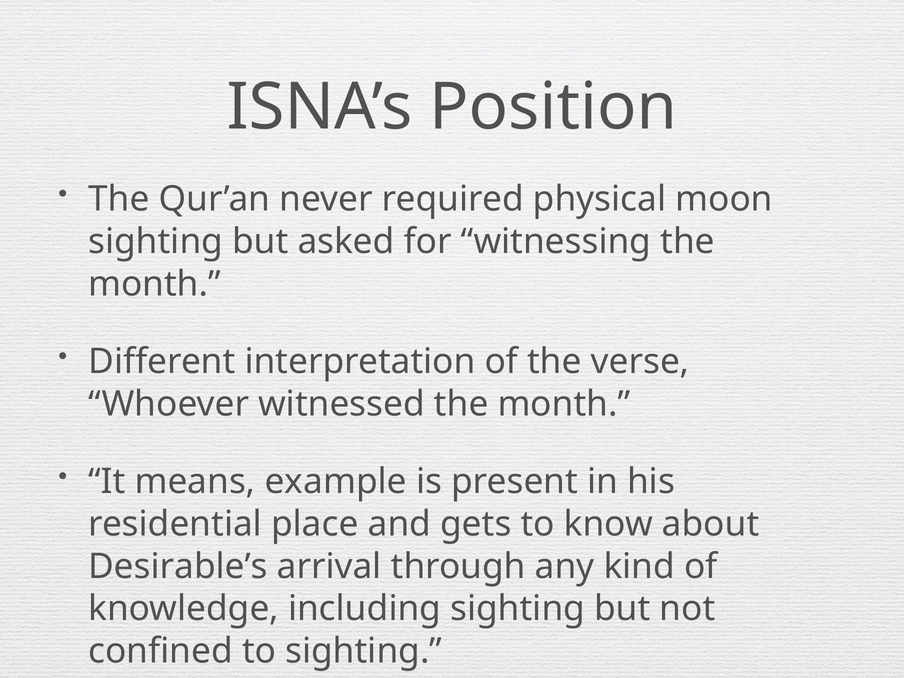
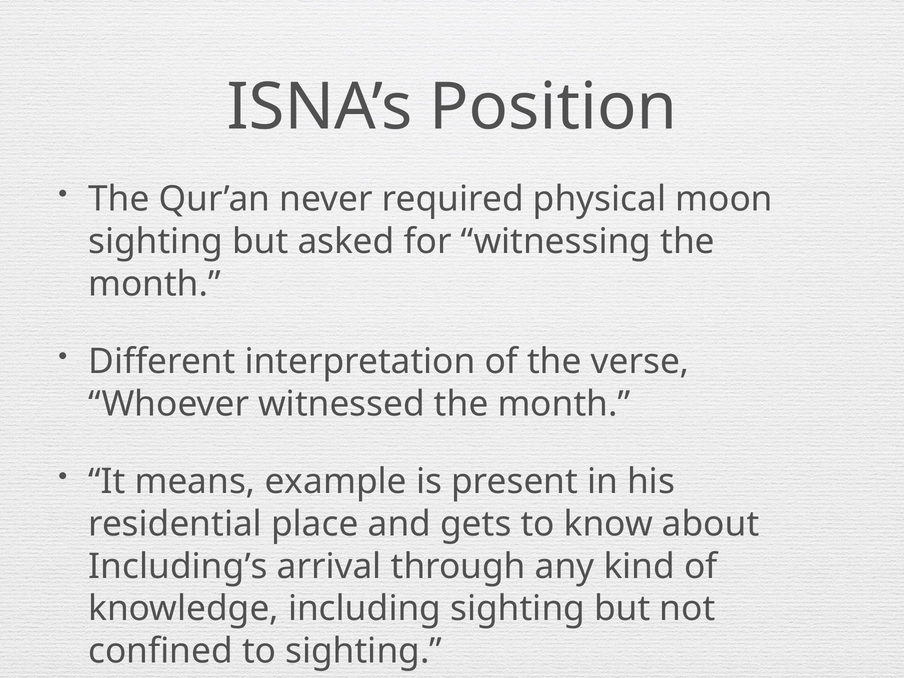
Desirable’s: Desirable’s -> Including’s
